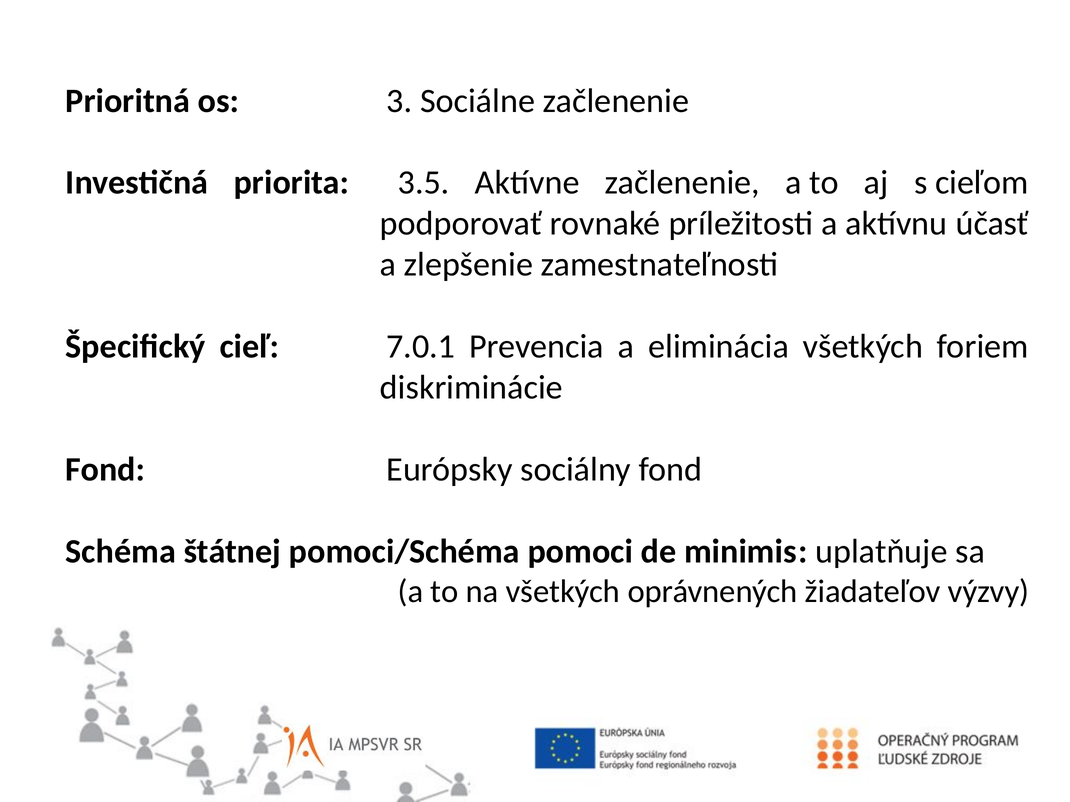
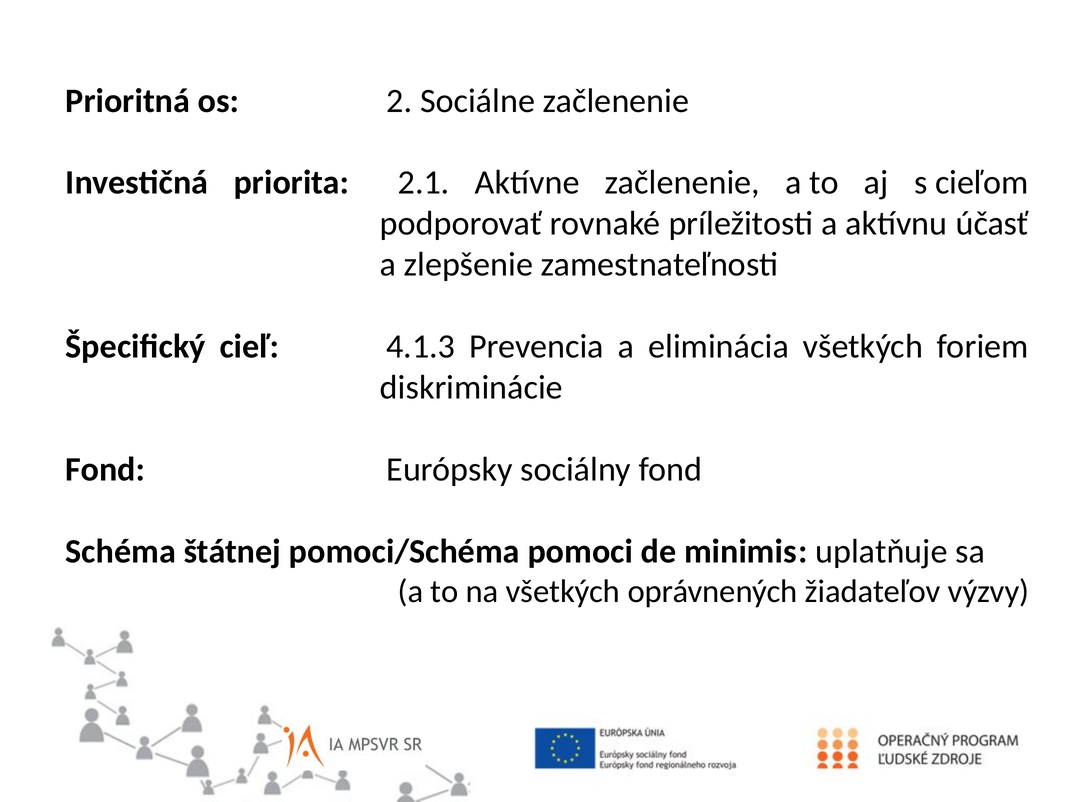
3: 3 -> 2
3.5: 3.5 -> 2.1
7.0.1: 7.0.1 -> 4.1.3
